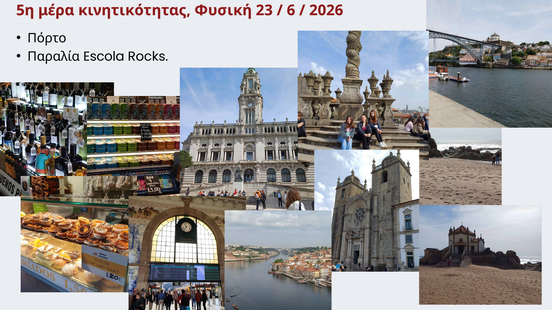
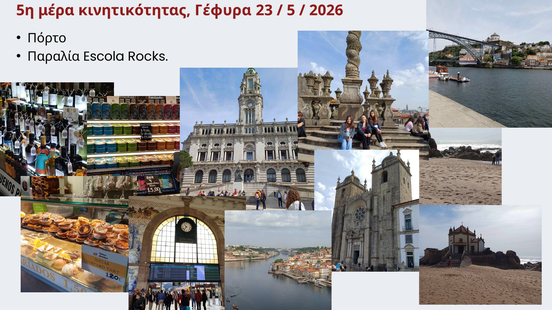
Φυσική: Φυσική -> Γέφυρα
6: 6 -> 5
